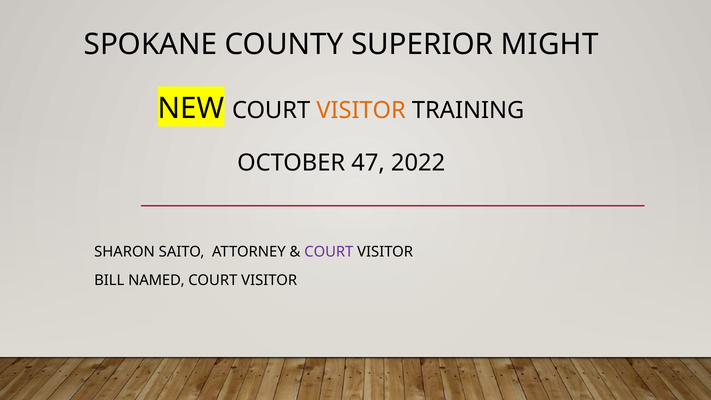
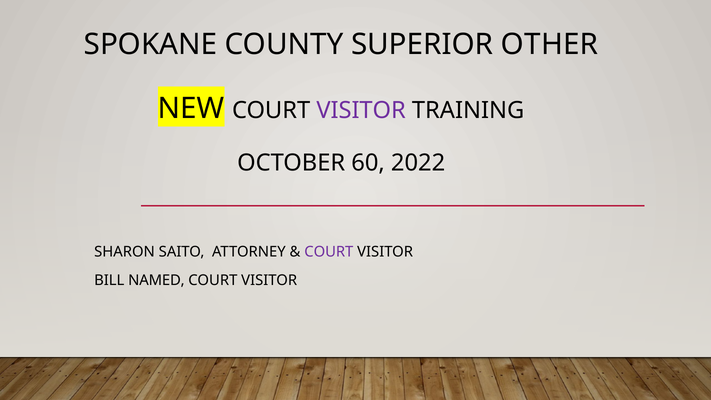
MIGHT: MIGHT -> OTHER
VISITOR at (361, 110) colour: orange -> purple
47: 47 -> 60
